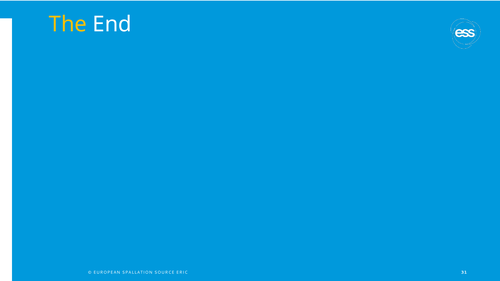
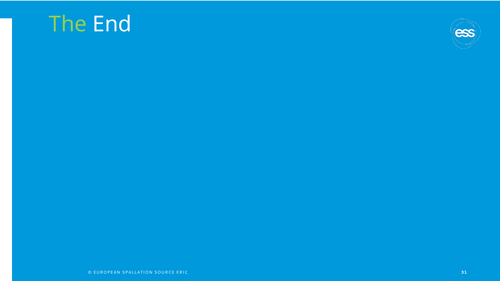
The colour: yellow -> light green
